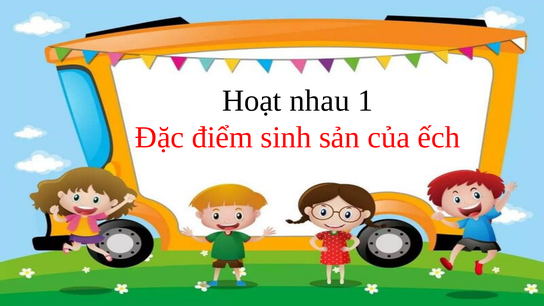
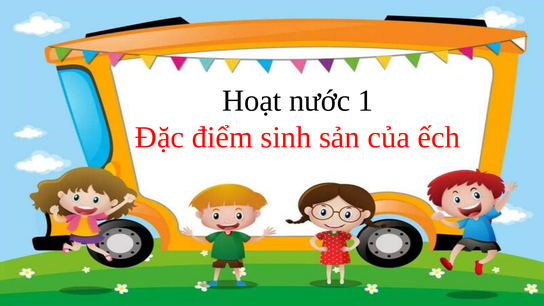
nhau: nhau -> nước
